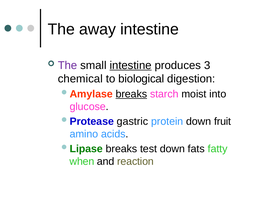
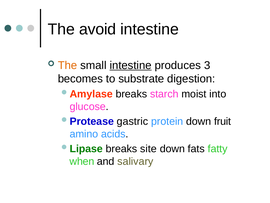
away: away -> avoid
The at (68, 65) colour: purple -> orange
chemical: chemical -> becomes
biological: biological -> substrate
breaks at (131, 94) underline: present -> none
test: test -> site
reaction: reaction -> salivary
